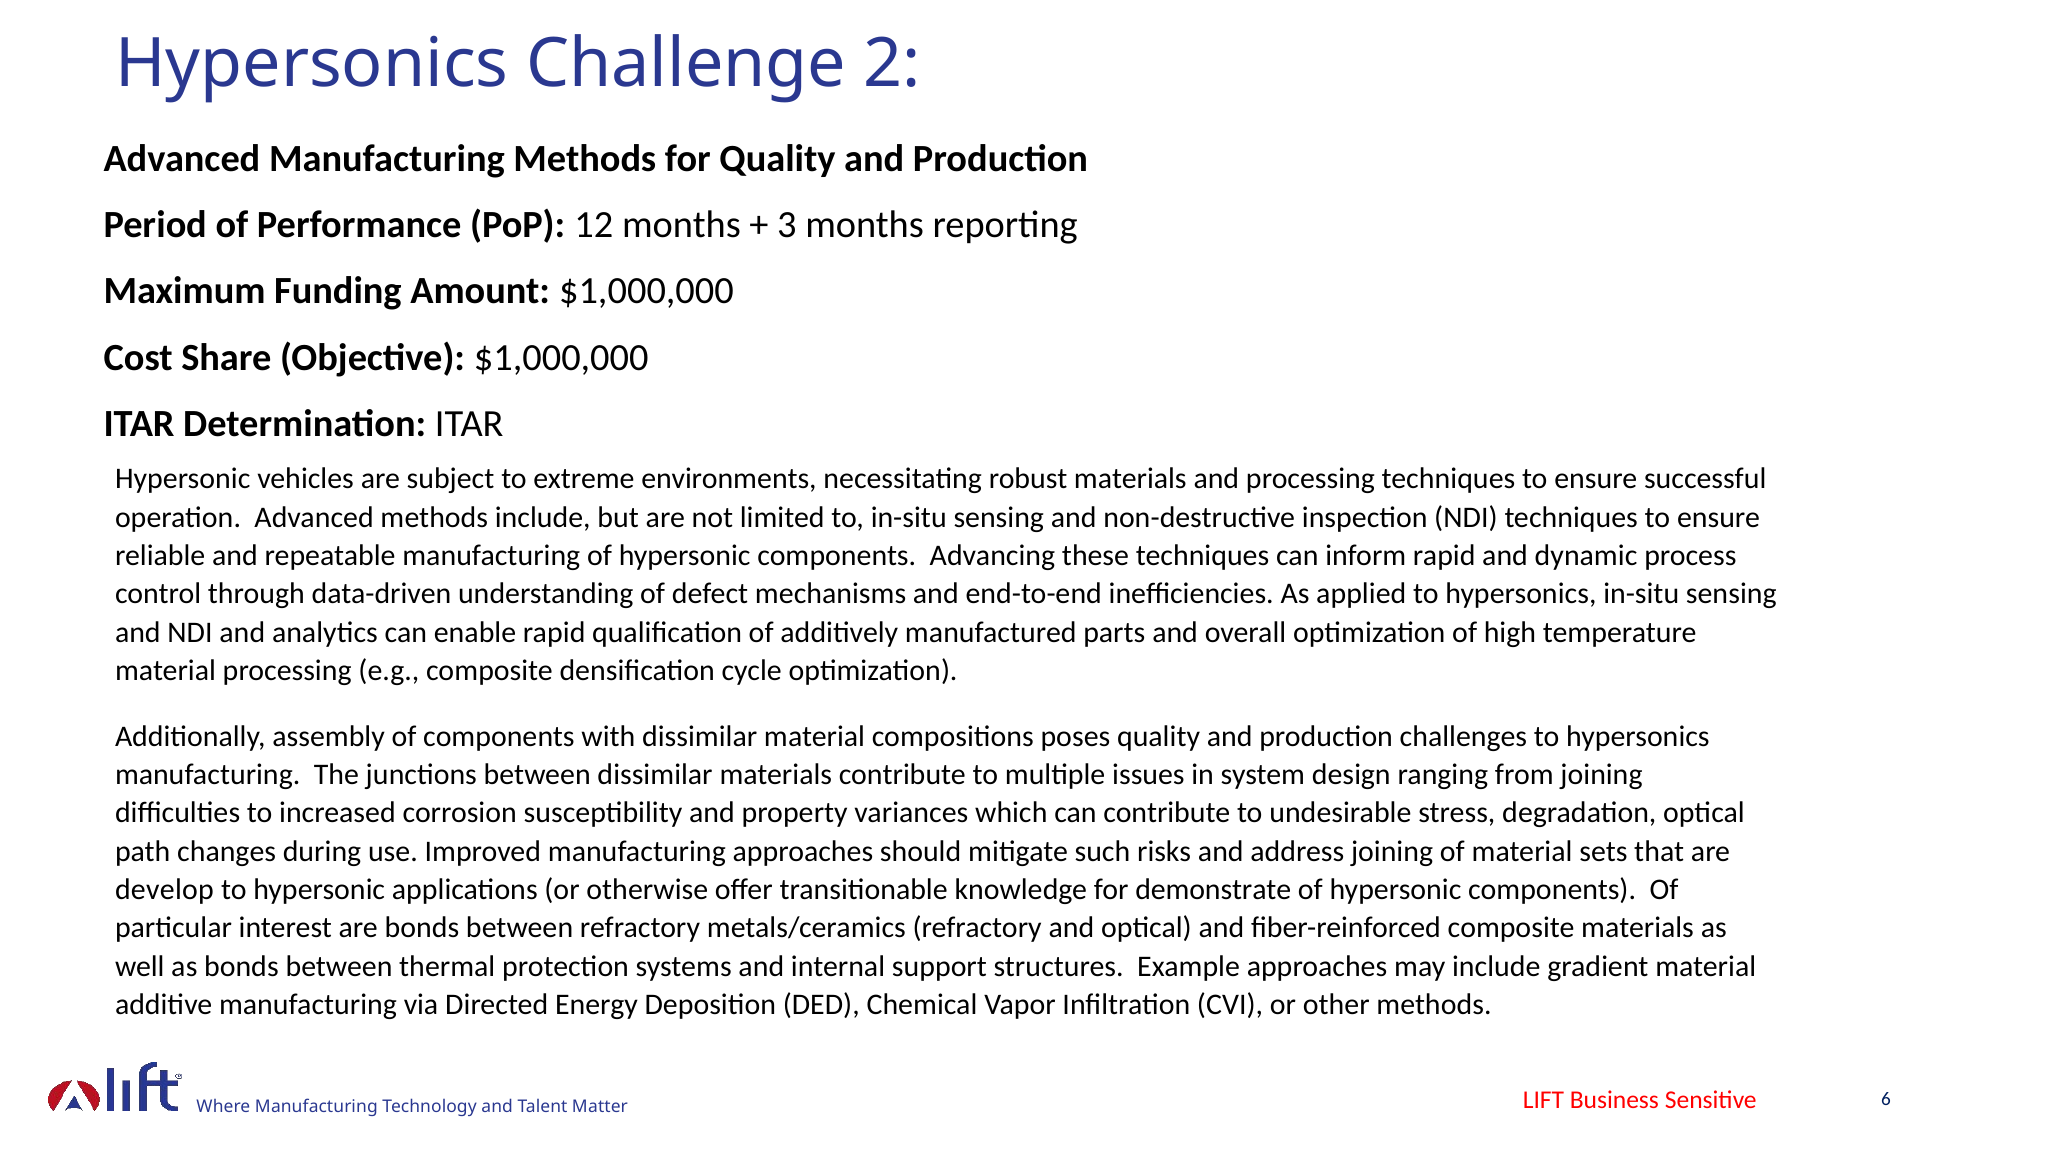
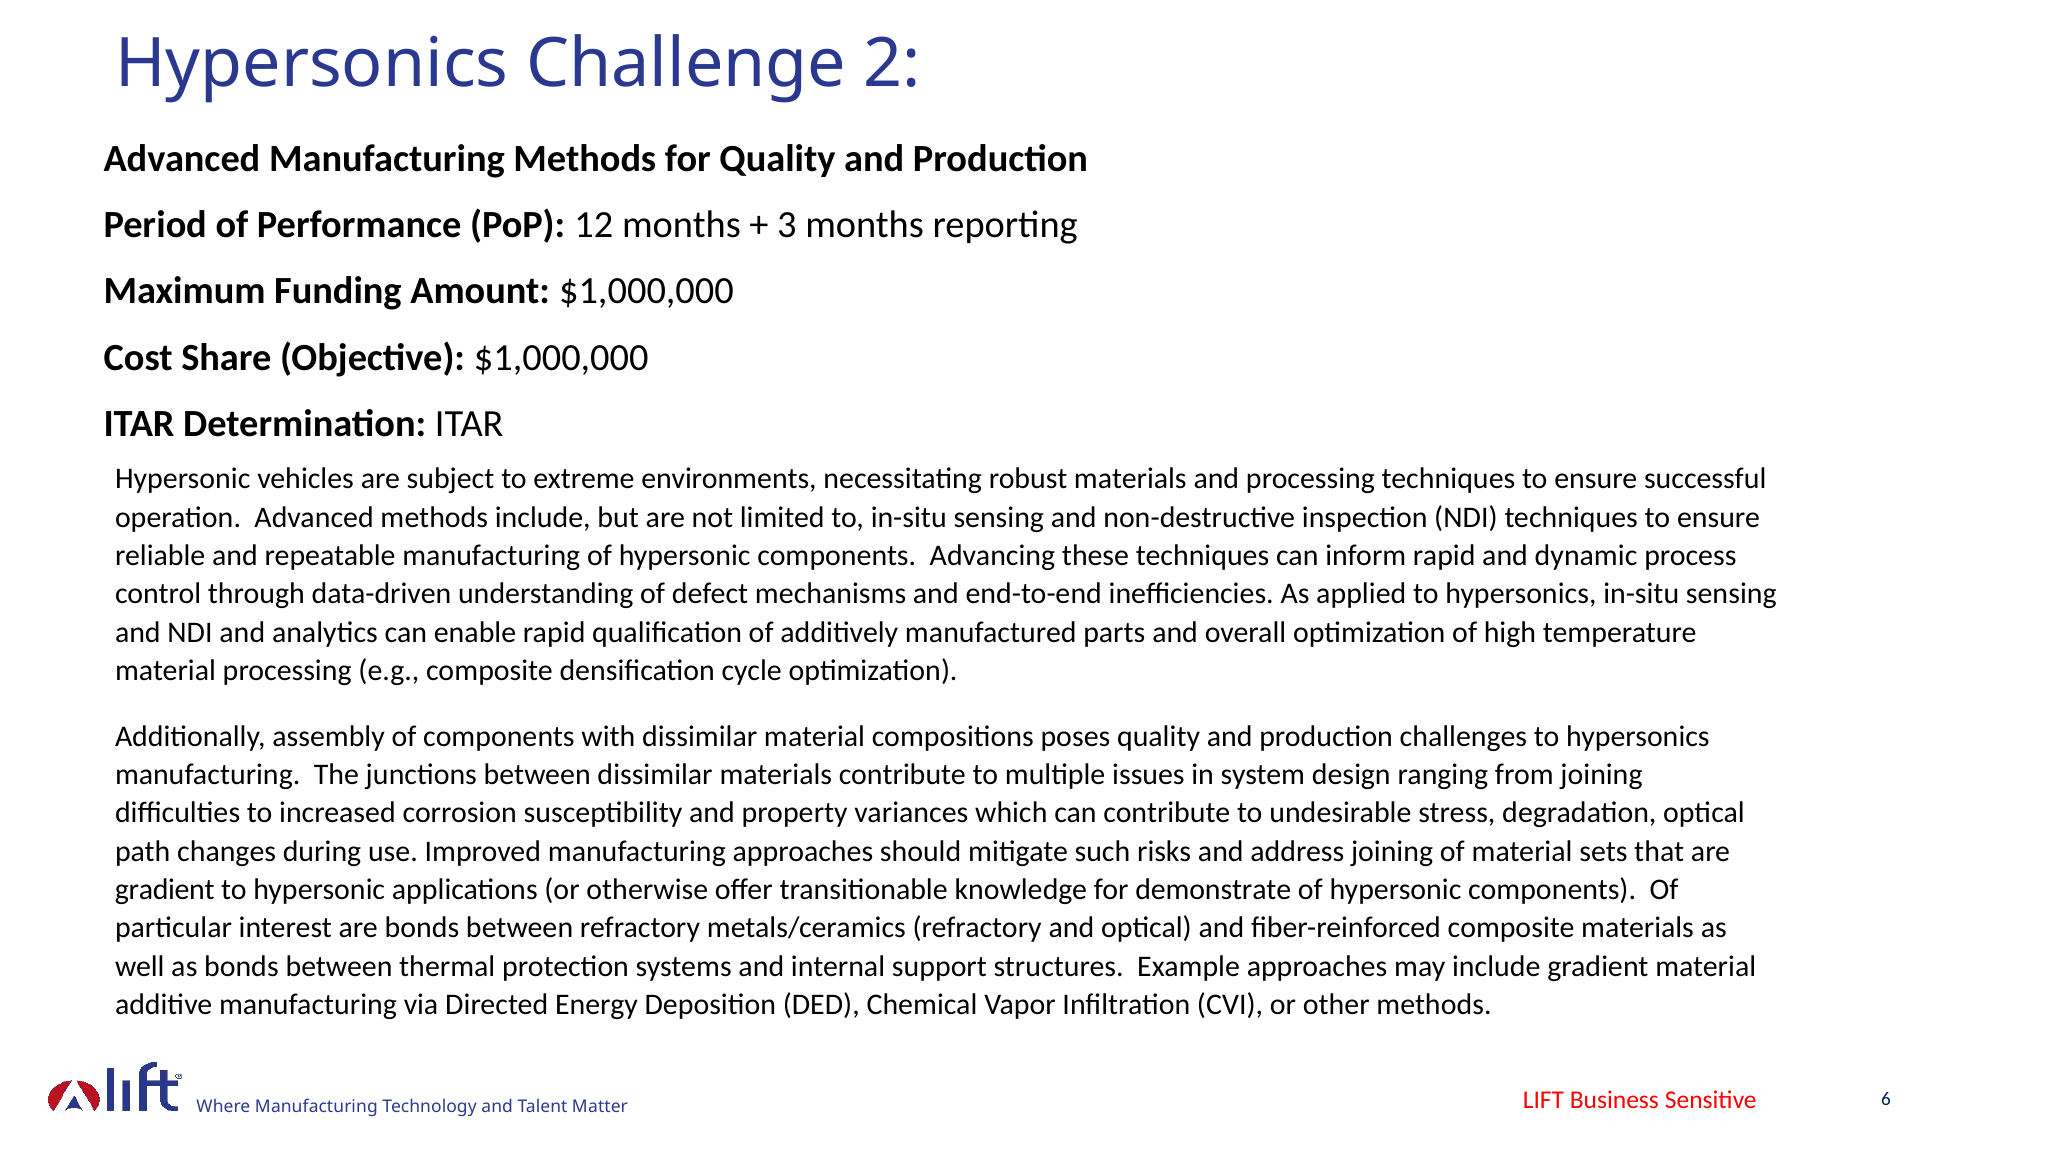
develop at (164, 889): develop -> gradient
